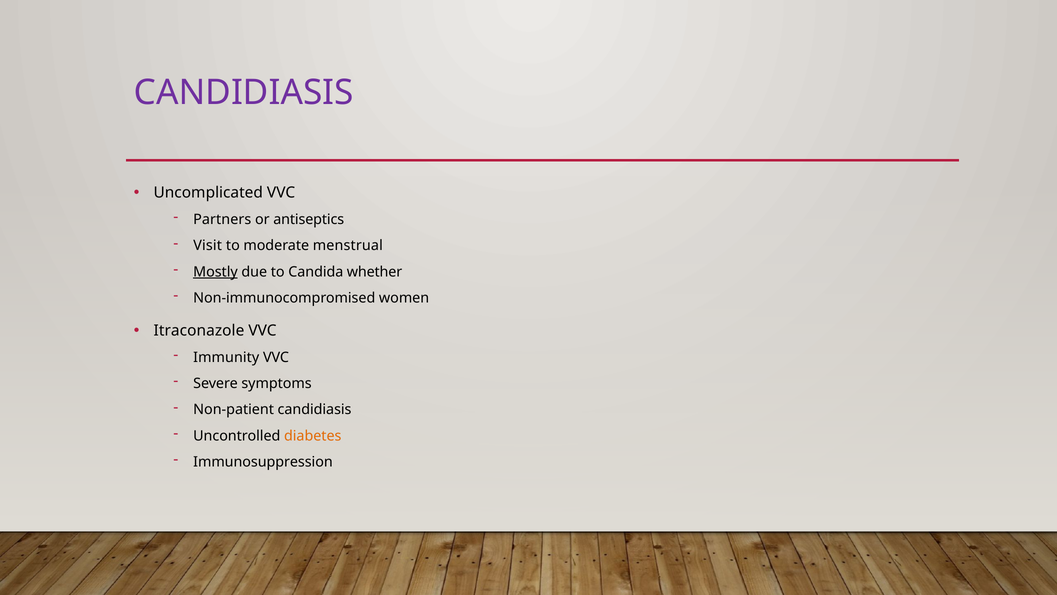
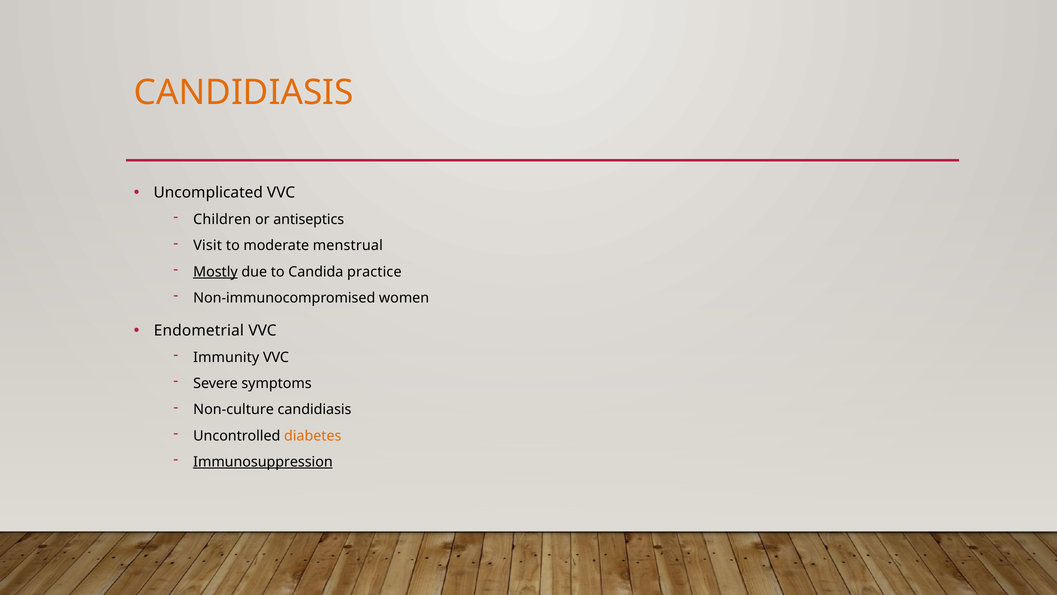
CANDIDIASIS at (244, 93) colour: purple -> orange
Partners: Partners -> Children
whether: whether -> practice
Itraconazole: Itraconazole -> Endometrial
Non-patient: Non-patient -> Non-culture
Immunosuppression underline: none -> present
